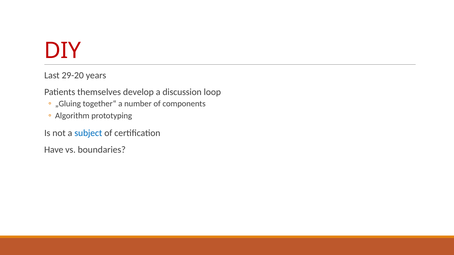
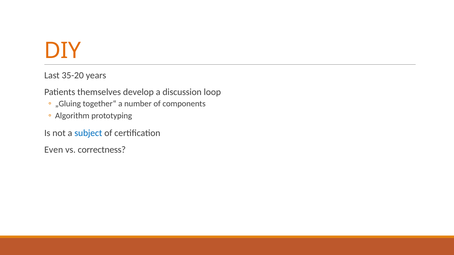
DIY colour: red -> orange
29-20: 29-20 -> 35-20
Have: Have -> Even
boundaries: boundaries -> correctness
